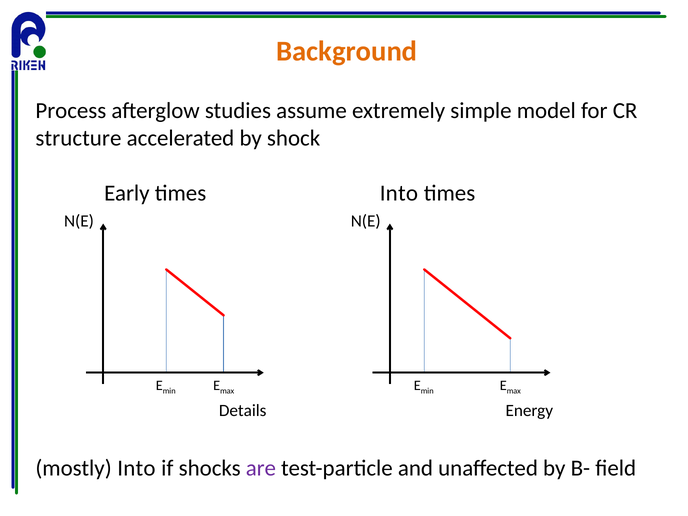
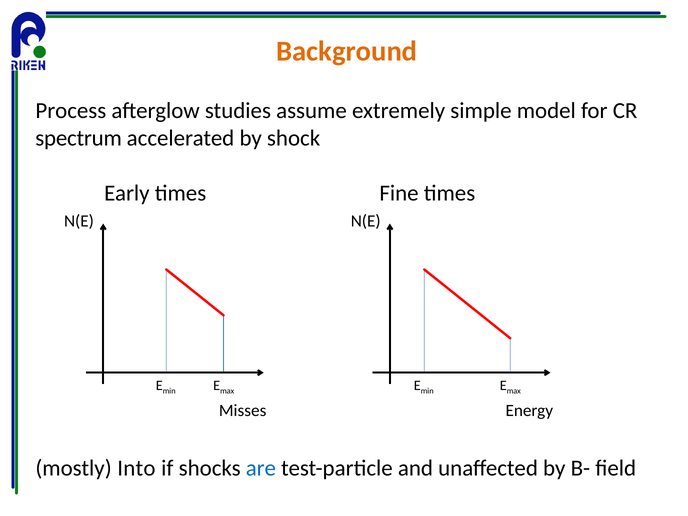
structure: structure -> spectrum
times Into: Into -> Fine
Details: Details -> Misses
are colour: purple -> blue
